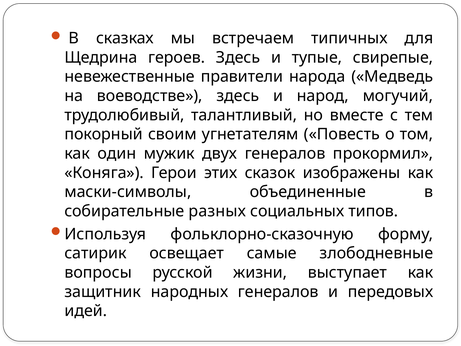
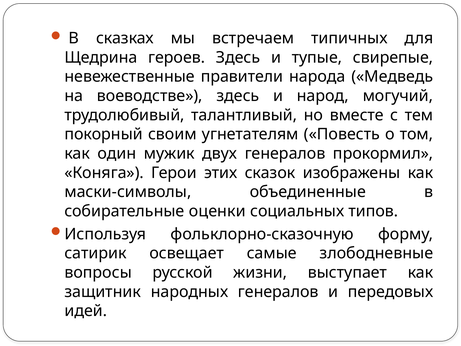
разных: разных -> оценки
